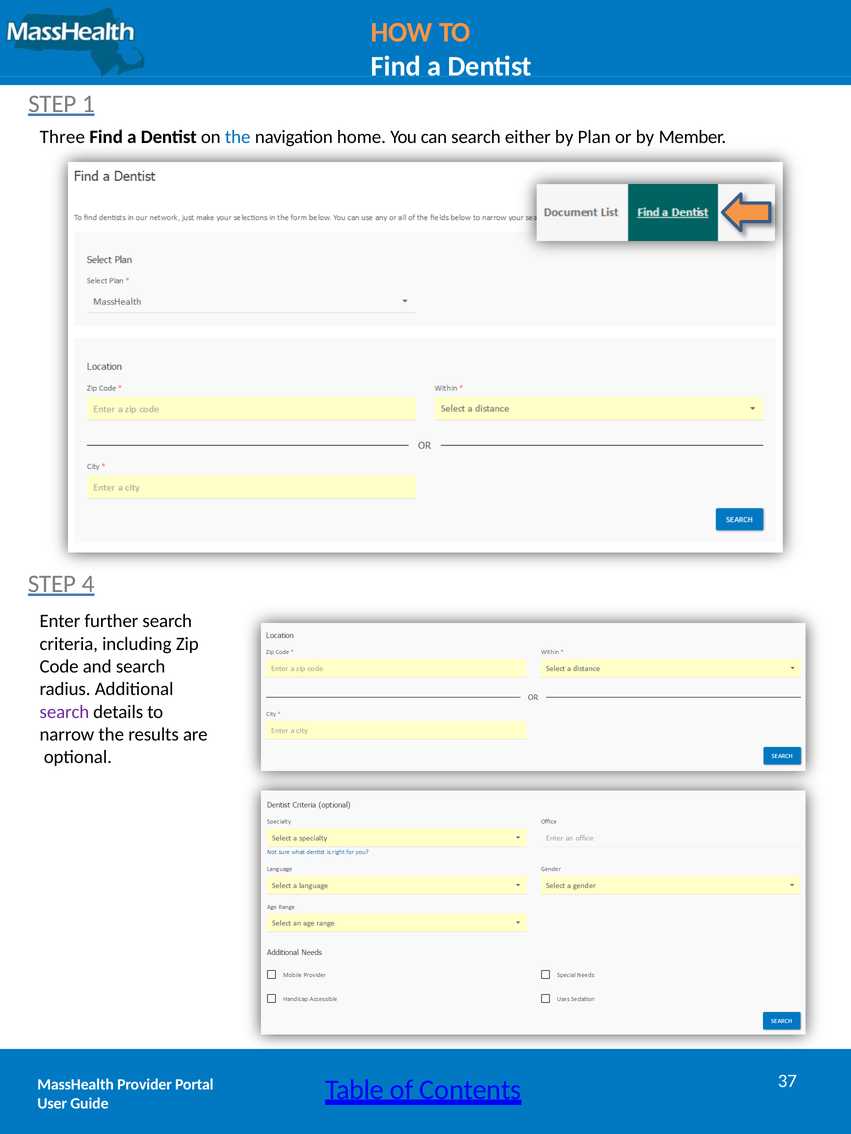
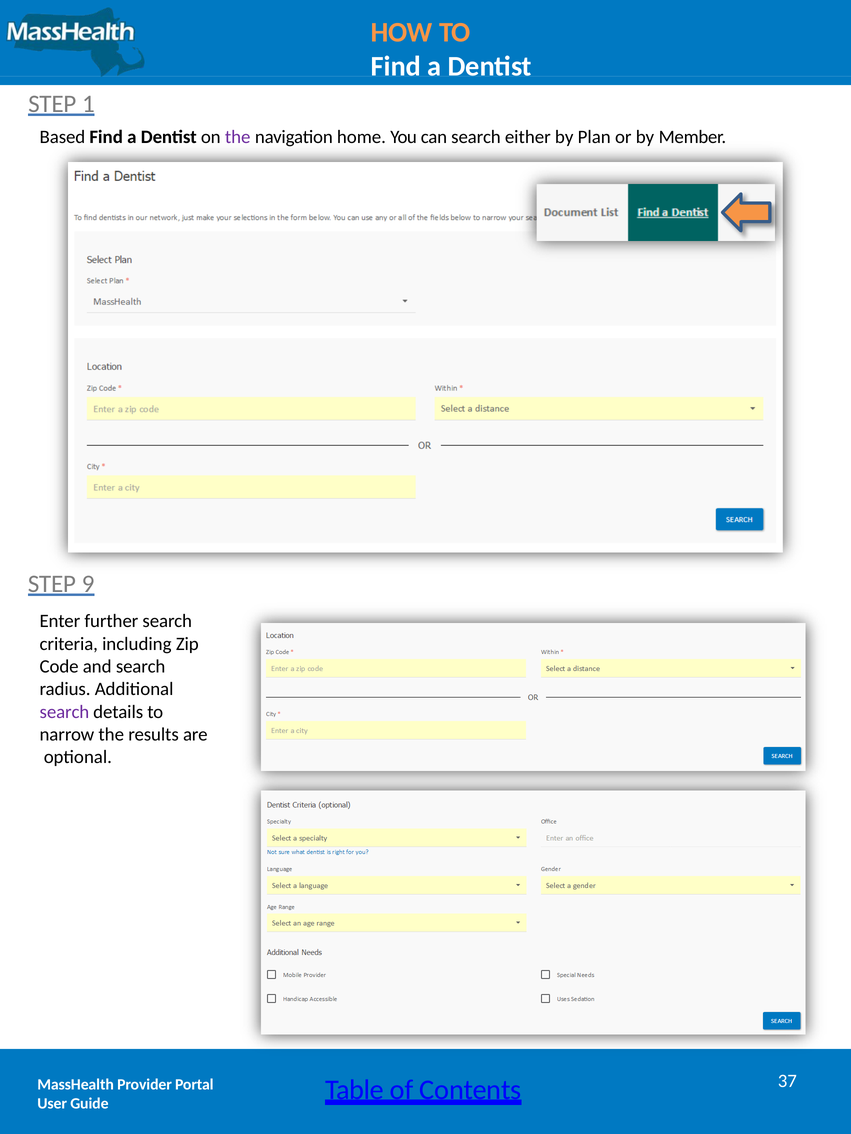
Three: Three -> Based
the at (238, 137) colour: blue -> purple
4: 4 -> 9
